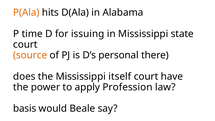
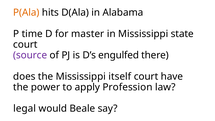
issuing: issuing -> master
source colour: orange -> purple
personal: personal -> engulfed
basis: basis -> legal
